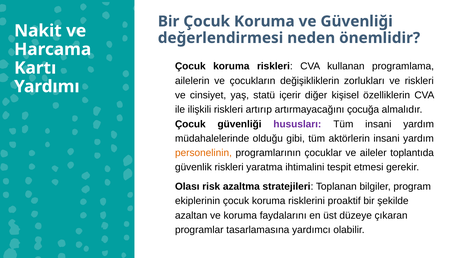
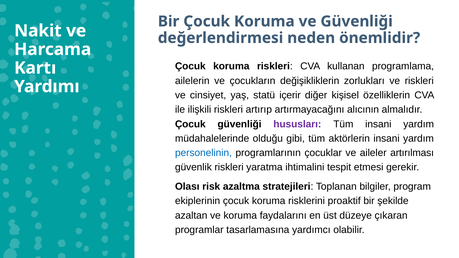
çocuğa: çocuğa -> alıcının
personelinin colour: orange -> blue
toplantıda: toplantıda -> artırılması
